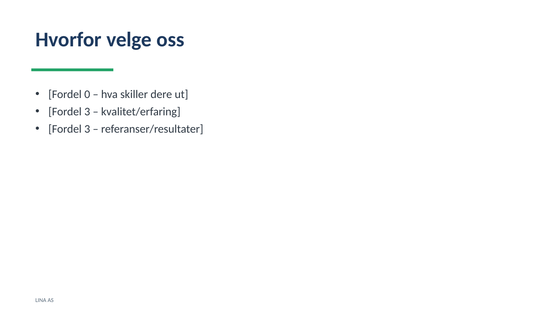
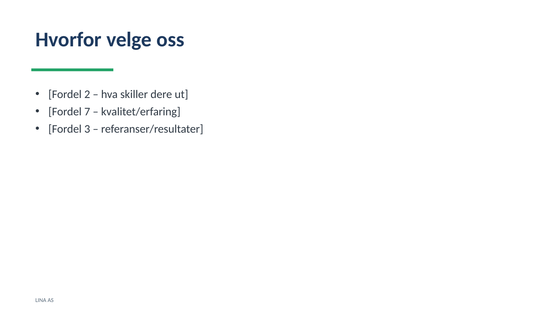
0: 0 -> 2
3 at (87, 112): 3 -> 7
